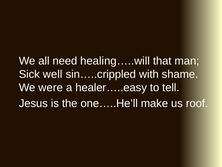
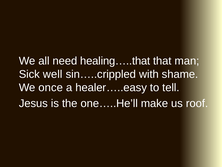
healing…..will: healing…..will -> healing…..that
were: were -> once
